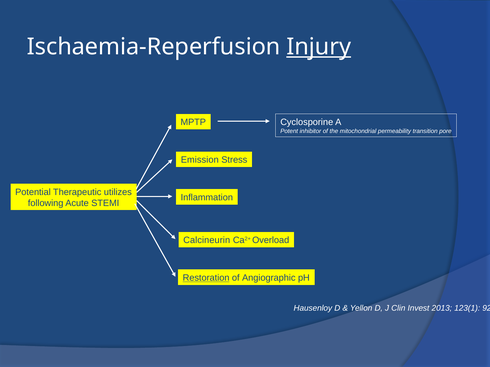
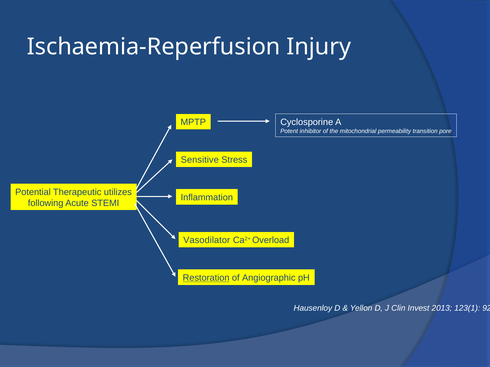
Injury underline: present -> none
Emission: Emission -> Sensitive
Calcineurin: Calcineurin -> Vasodilator
